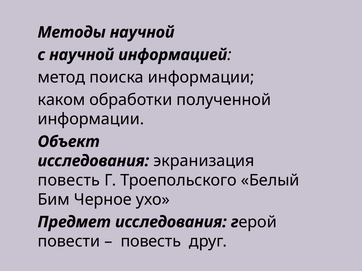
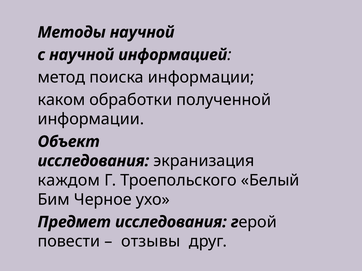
повесть at (69, 181): повесть -> каждом
повесть at (151, 242): повесть -> отзывы
